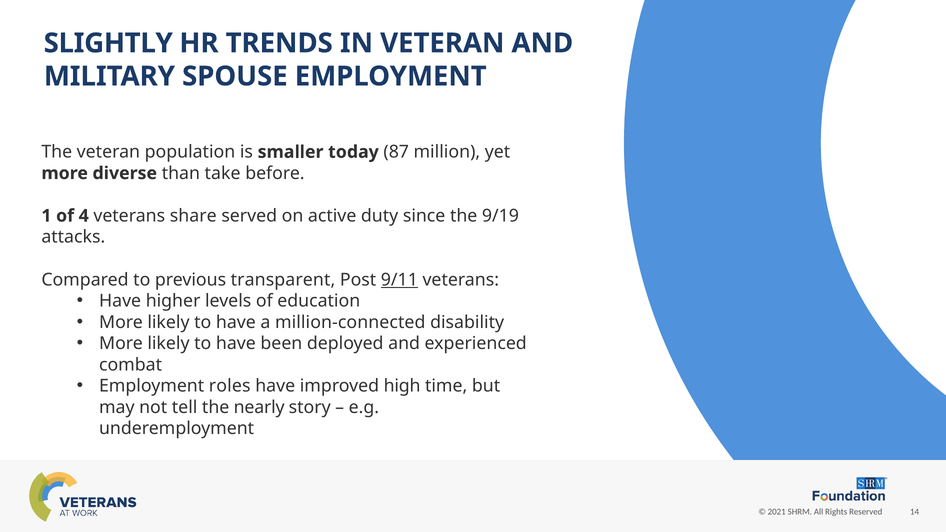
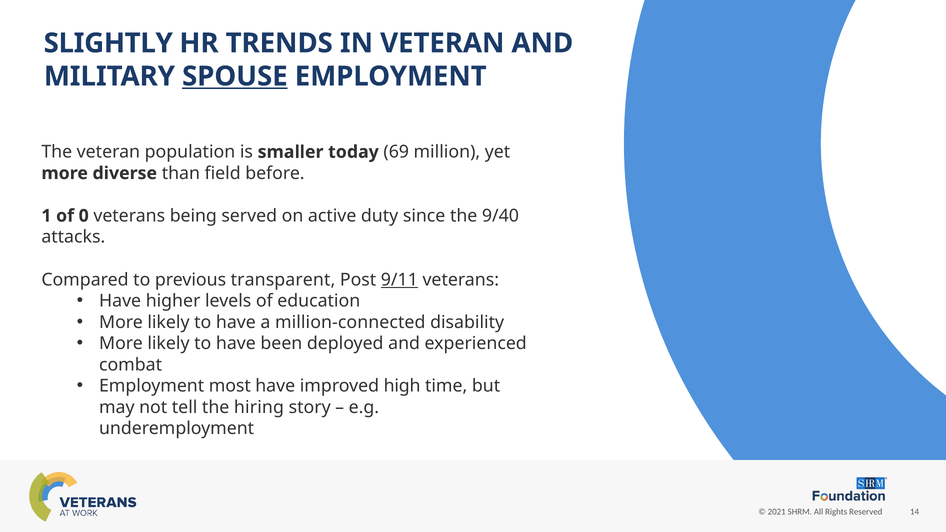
SPOUSE underline: none -> present
87: 87 -> 69
take: take -> field
4: 4 -> 0
share: share -> being
9/19: 9/19 -> 9/40
roles: roles -> most
nearly: nearly -> hiring
